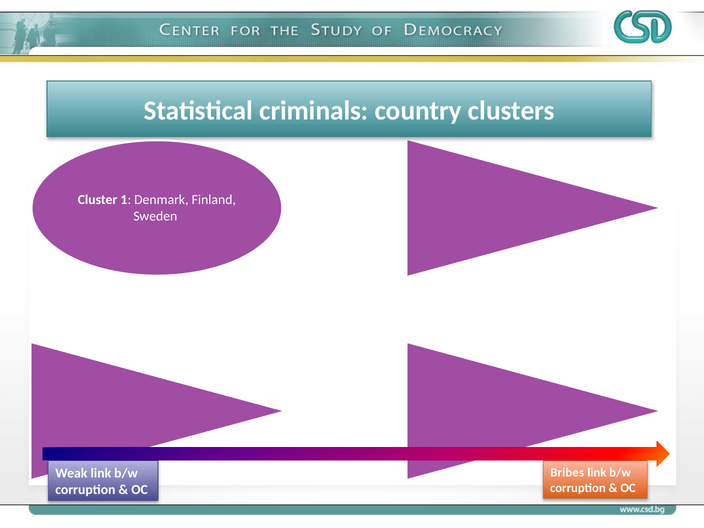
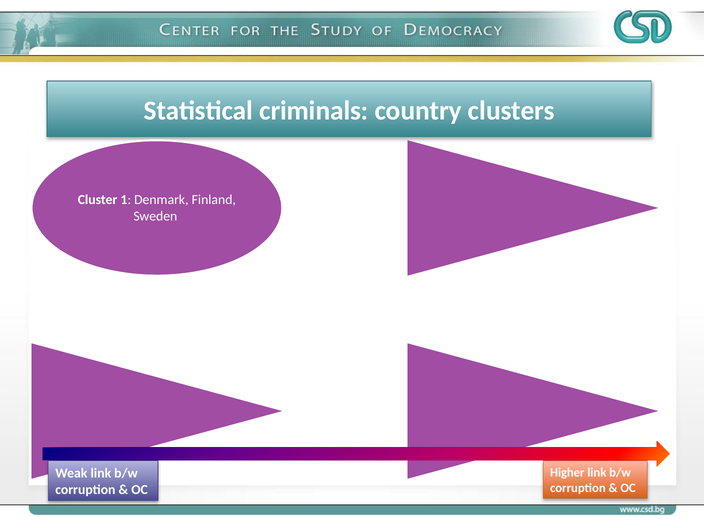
Bribes: Bribes -> Higher
